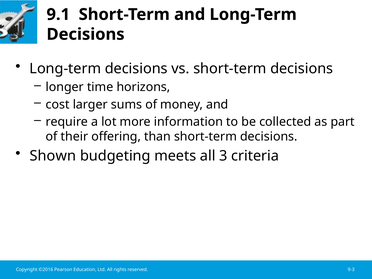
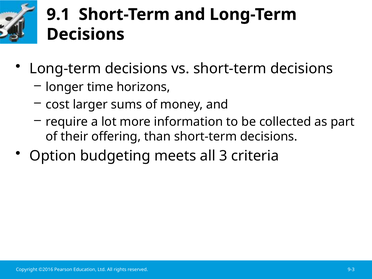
Shown: Shown -> Option
